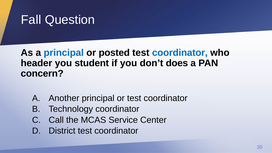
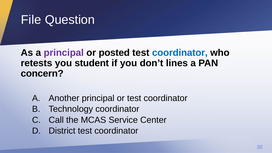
Fall: Fall -> File
principal at (64, 53) colour: blue -> purple
header: header -> retests
does: does -> lines
